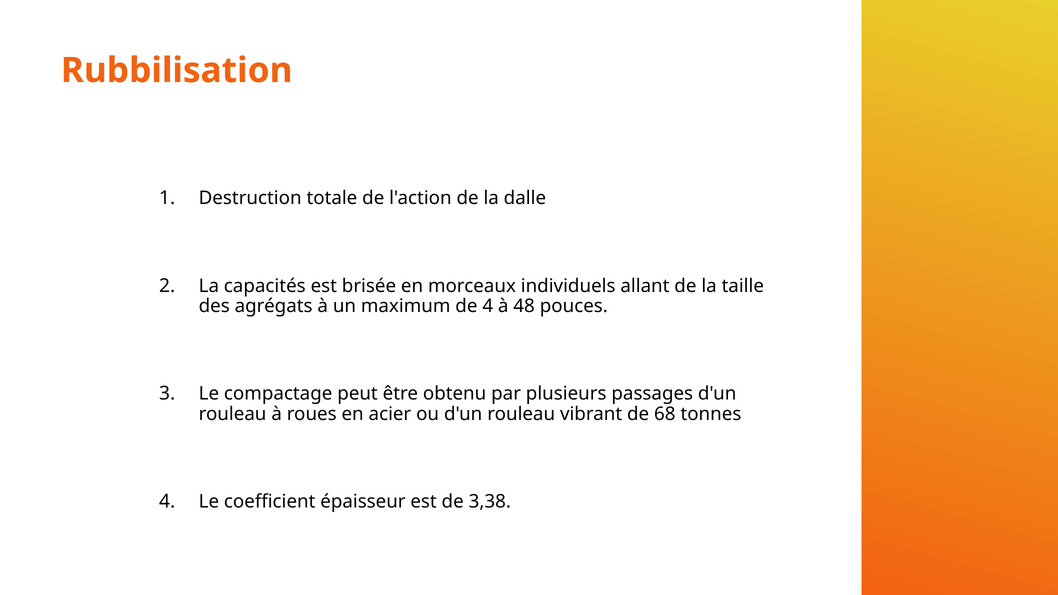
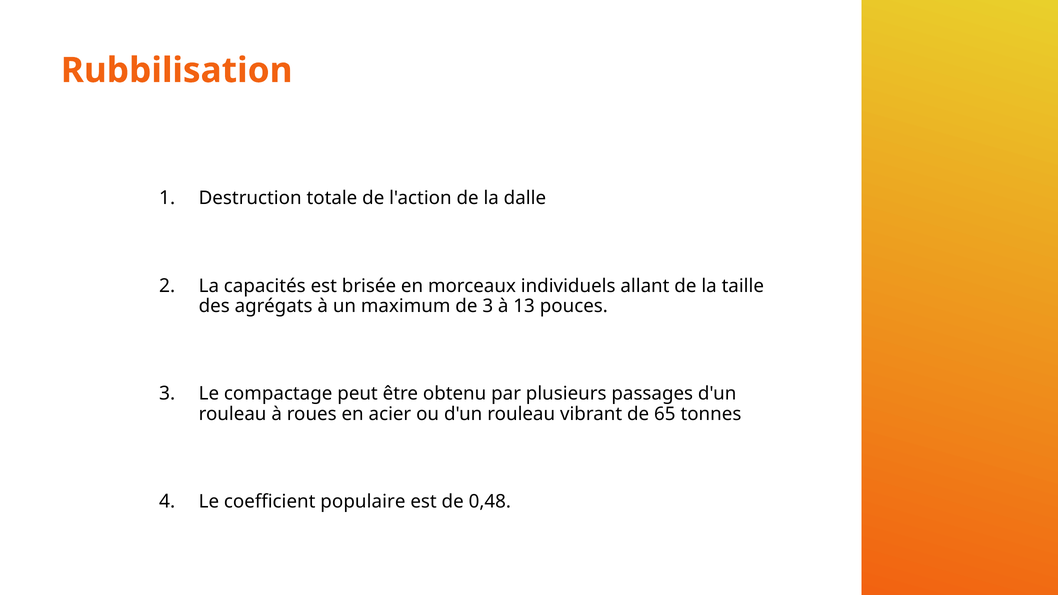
de 4: 4 -> 3
48: 48 -> 13
68: 68 -> 65
épaisseur: épaisseur -> populaire
3,38: 3,38 -> 0,48
